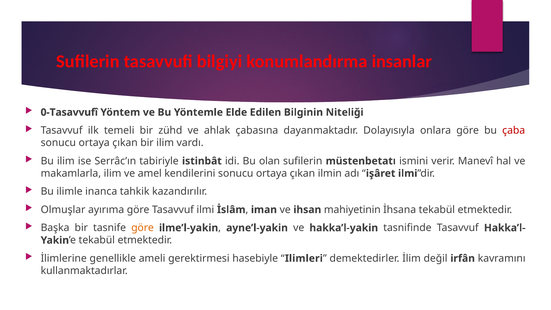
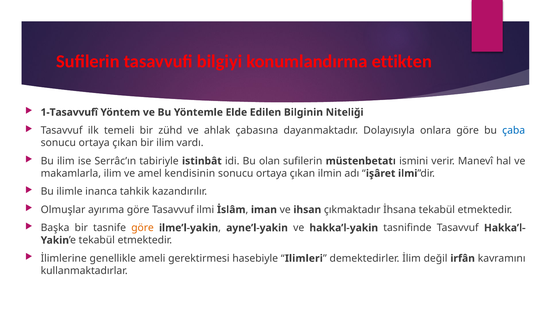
insanlar: insanlar -> ettikten
0-Tasavvufî: 0-Tasavvufî -> 1-Tasavvufî
çaba colour: red -> blue
kendilerini: kendilerini -> kendisinin
mahiyetinin: mahiyetinin -> çıkmaktadır
